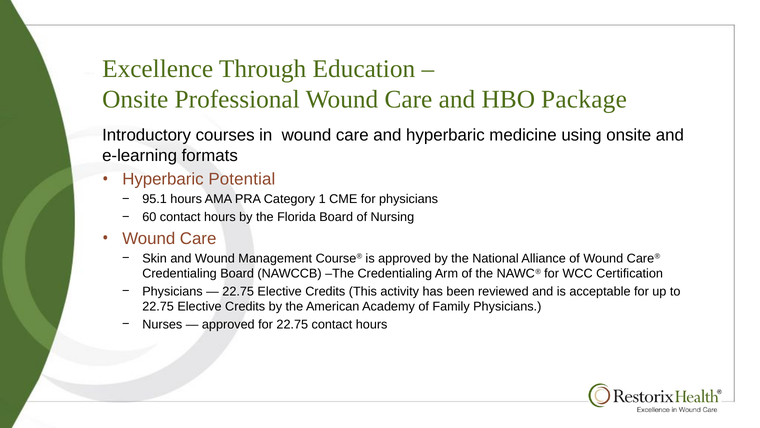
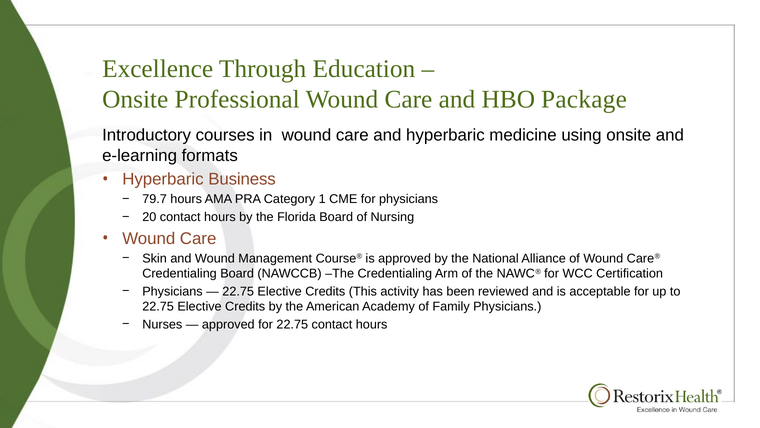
Potential: Potential -> Business
95.1: 95.1 -> 79.7
60: 60 -> 20
